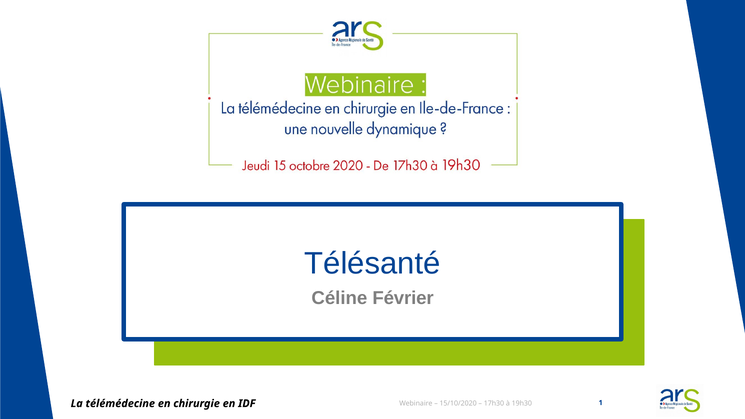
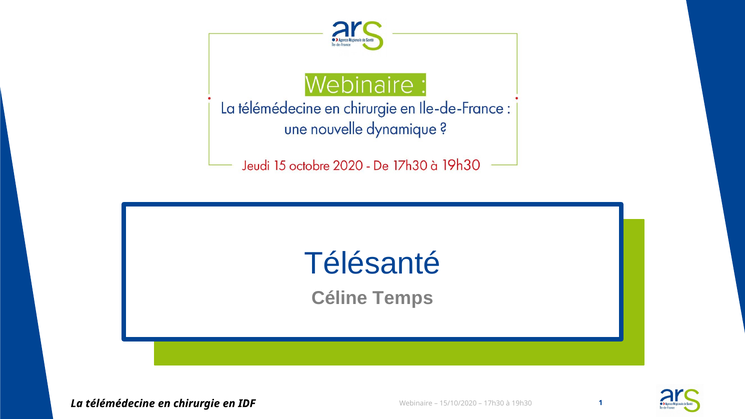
Février: Février -> Temps
